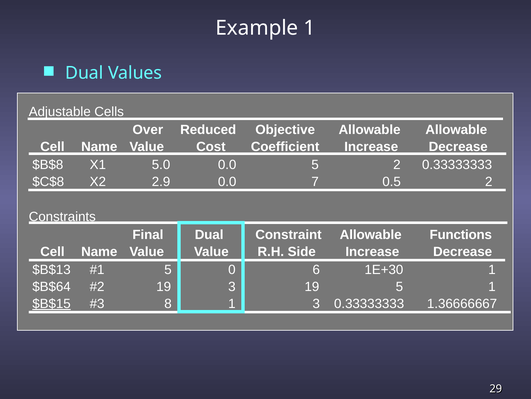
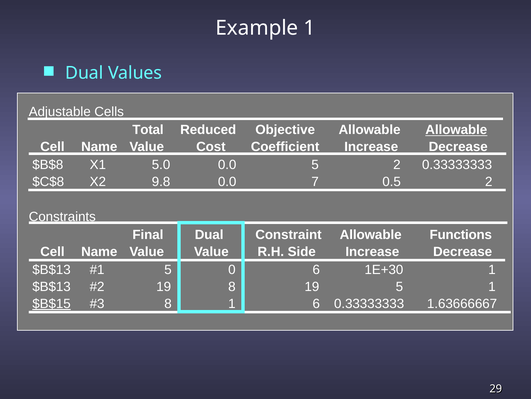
Over: Over -> Total
Allowable at (456, 130) underline: none -> present
2.9: 2.9 -> 9.8
$B$64 at (52, 286): $B$64 -> $B$13
19 3: 3 -> 8
1 3: 3 -> 6
1.36666667: 1.36666667 -> 1.63666667
